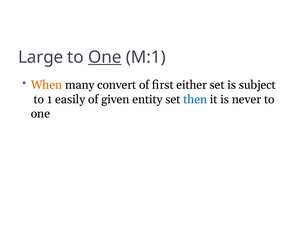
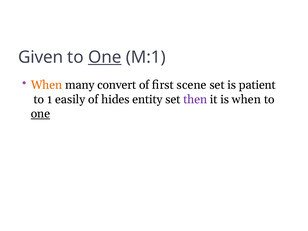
Large: Large -> Given
either: either -> scene
subject: subject -> patient
given: given -> hides
then colour: blue -> purple
is never: never -> when
one at (40, 114) underline: none -> present
